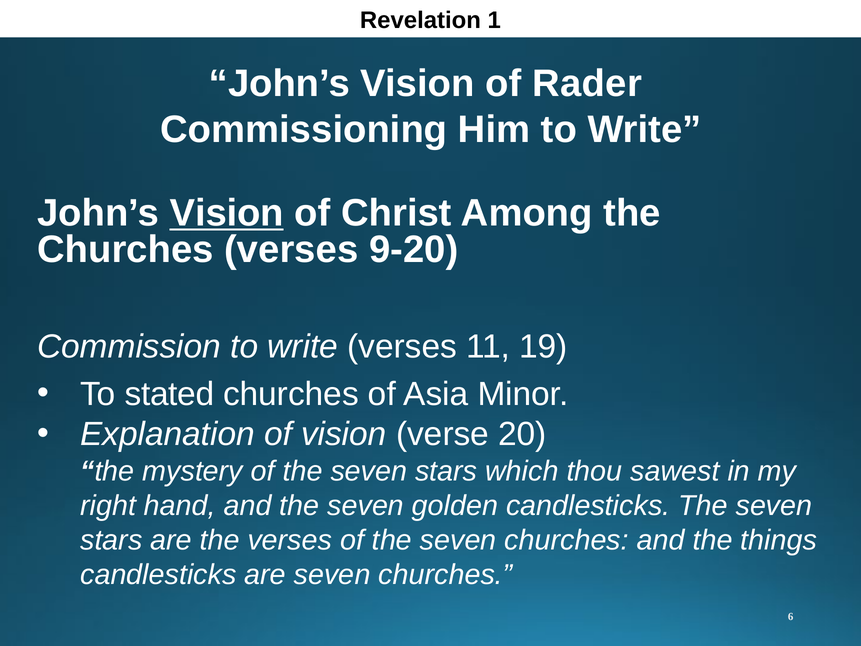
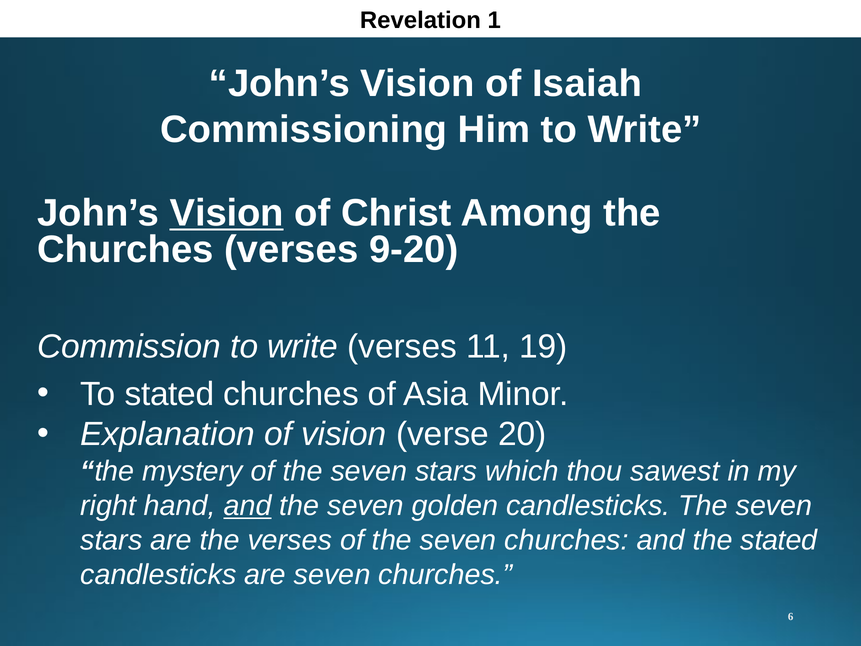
Rader: Rader -> Isaiah
and at (248, 506) underline: none -> present
the things: things -> stated
